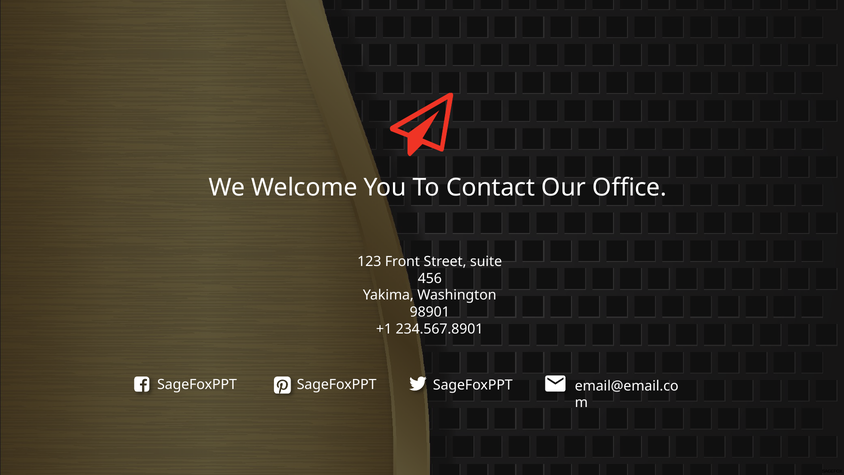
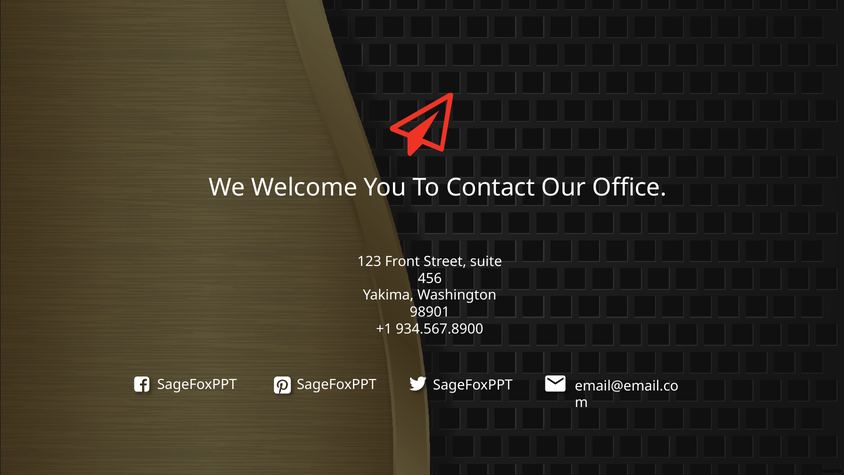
234.567.8901: 234.567.8901 -> 934.567.8900
